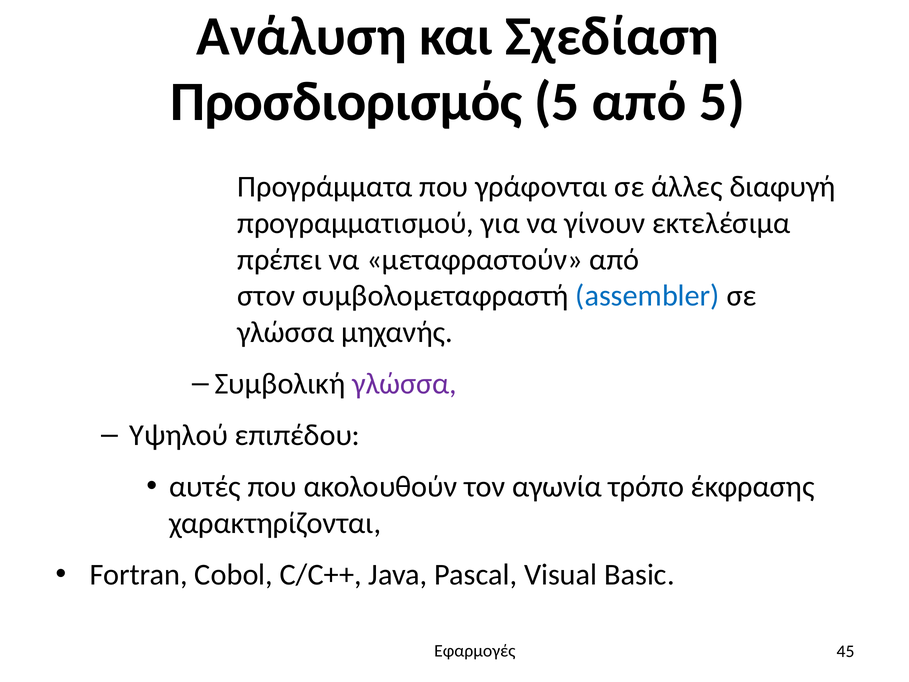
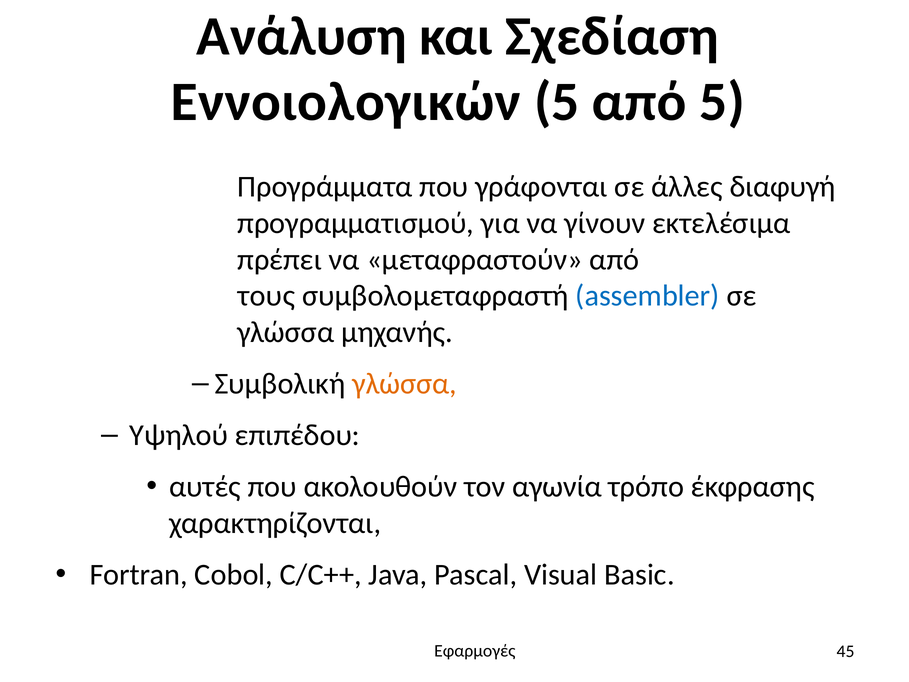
Προσδιορισμός: Προσδιορισμός -> Εννοιολογικών
στον: στον -> τους
γλώσσα at (405, 384) colour: purple -> orange
